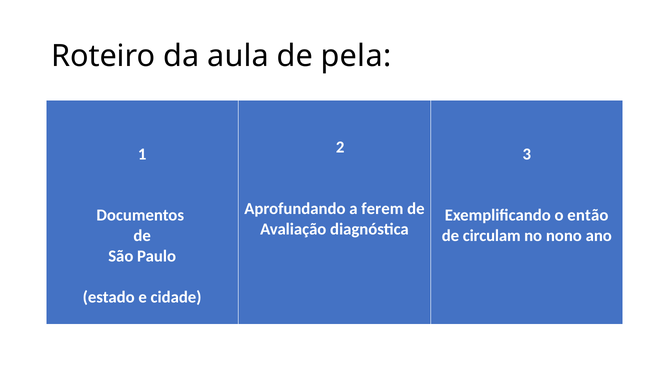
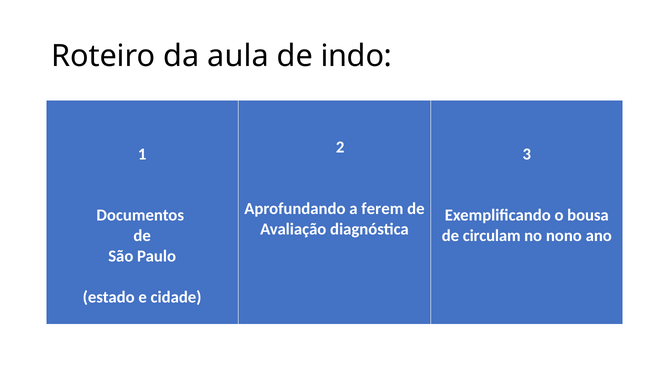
pela: pela -> indo
então: então -> bousa
